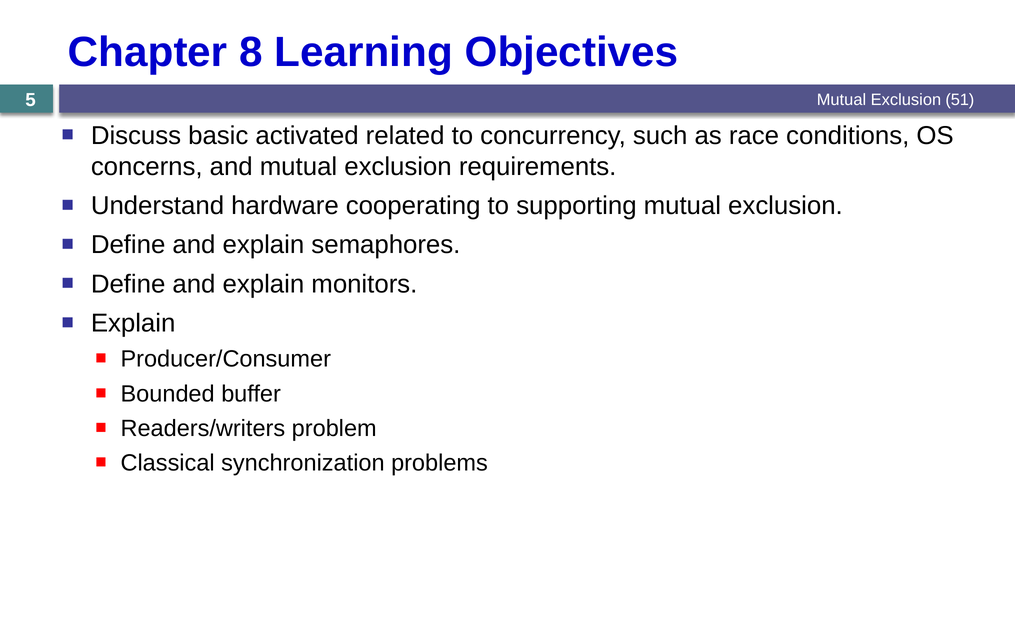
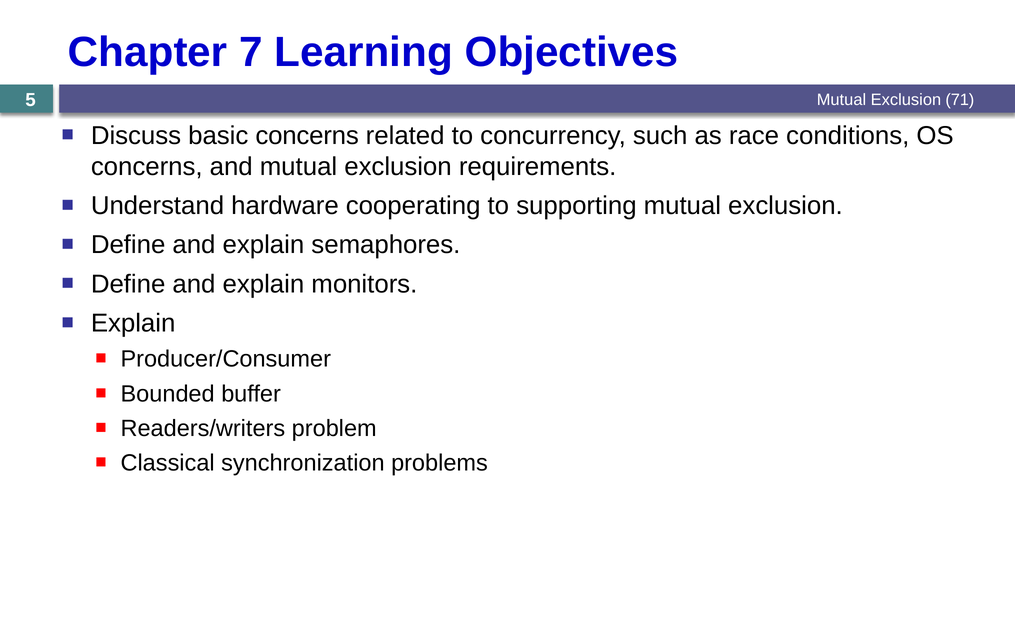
8: 8 -> 7
51: 51 -> 71
basic activated: activated -> concerns
